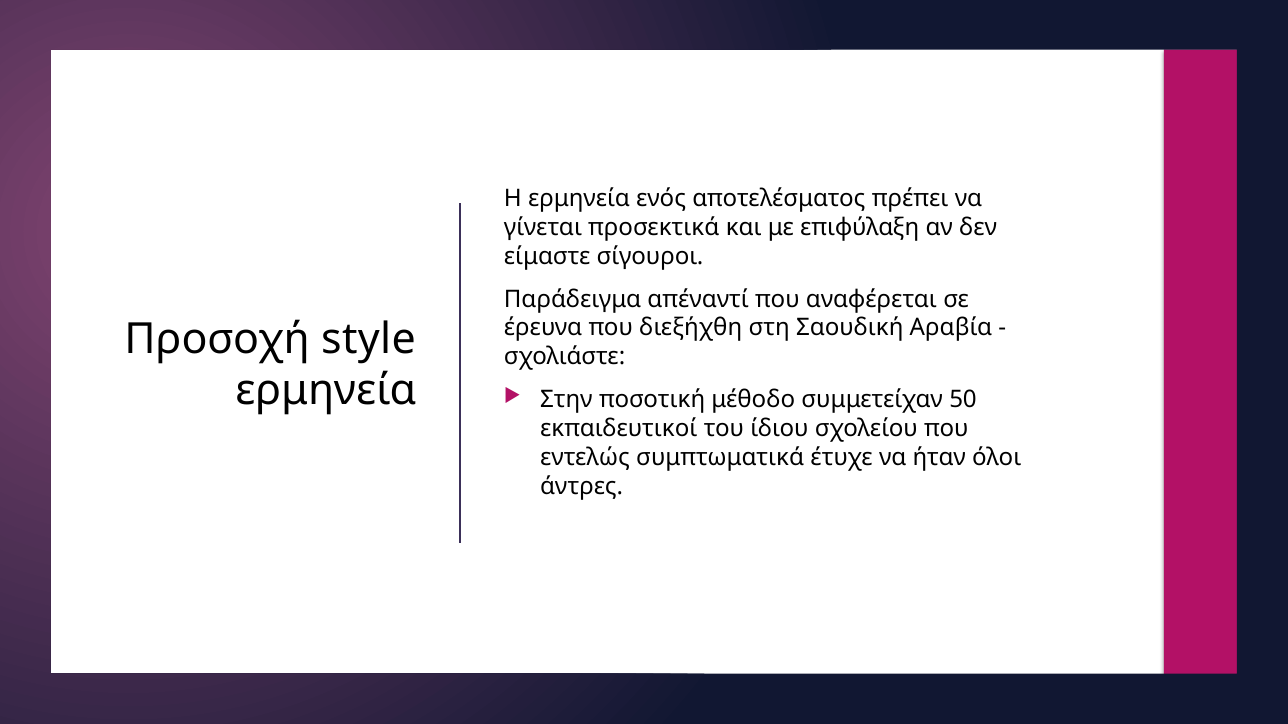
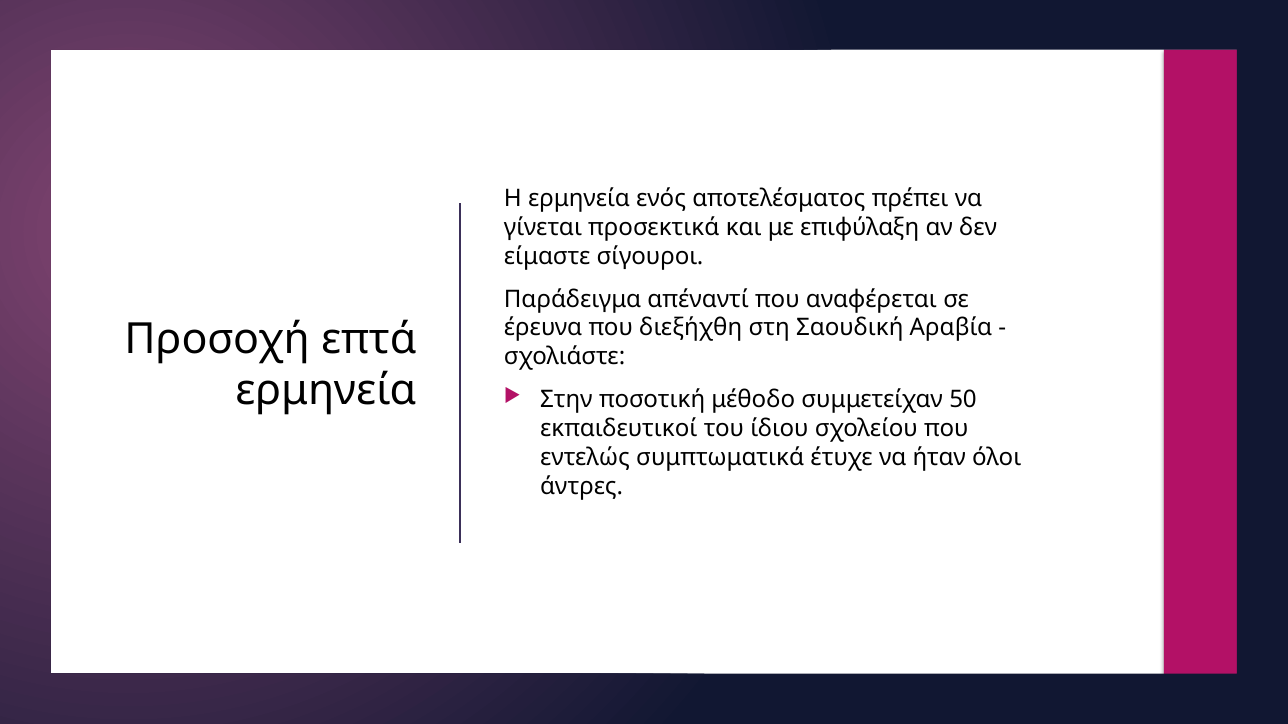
style: style -> επτά
